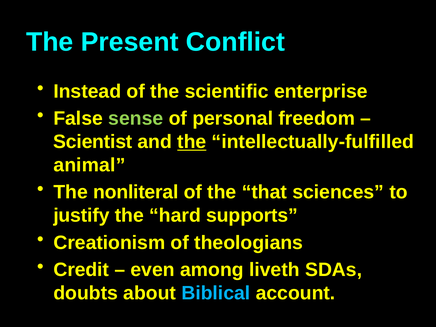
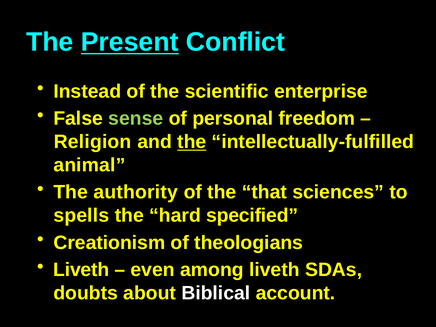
Present underline: none -> present
Scientist: Scientist -> Religion
nonliteral: nonliteral -> authority
justify: justify -> spells
supports: supports -> specified
Credit at (81, 270): Credit -> Liveth
Biblical colour: light blue -> white
